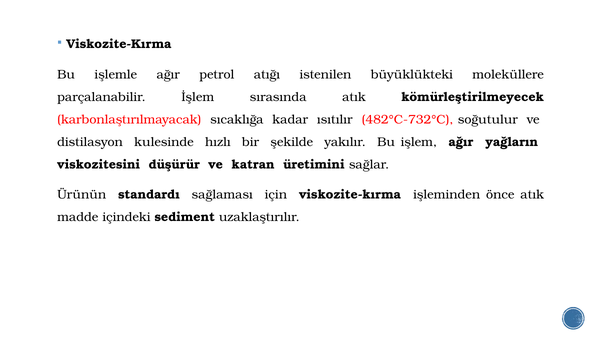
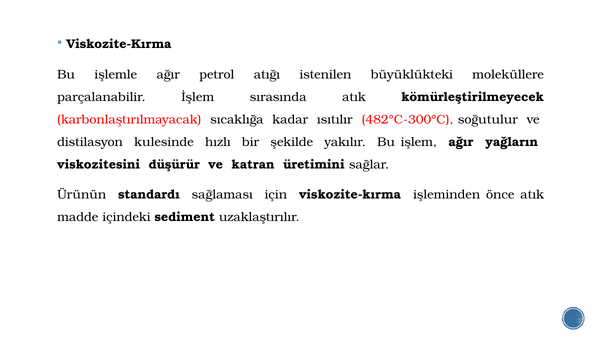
482°C-732°C: 482°C-732°C -> 482°C-300°C
